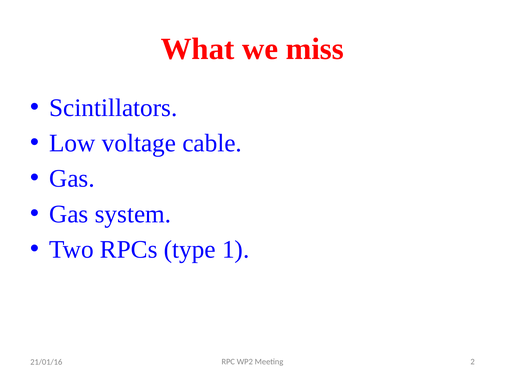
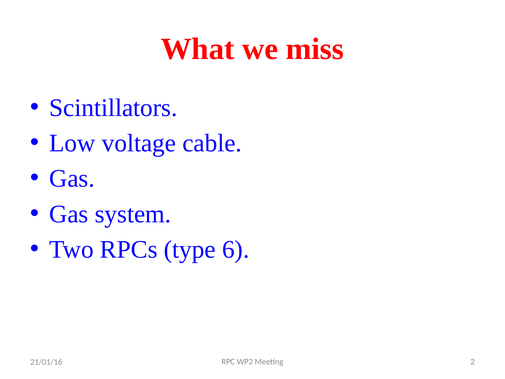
1: 1 -> 6
